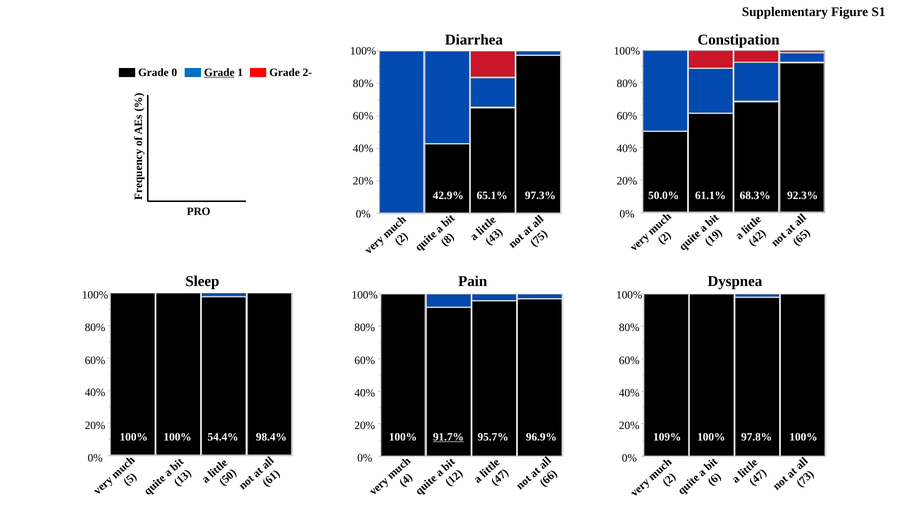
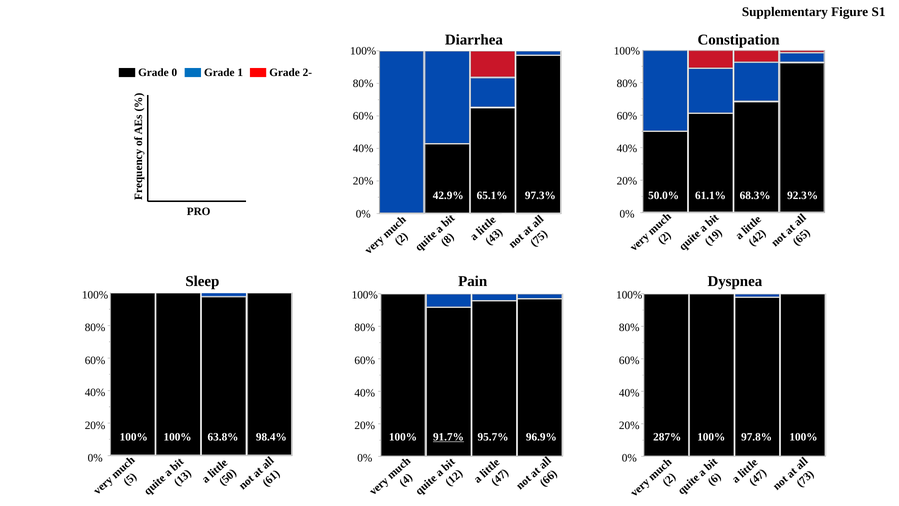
Grade at (219, 72) underline: present -> none
54.4%: 54.4% -> 63.8%
109%: 109% -> 287%
